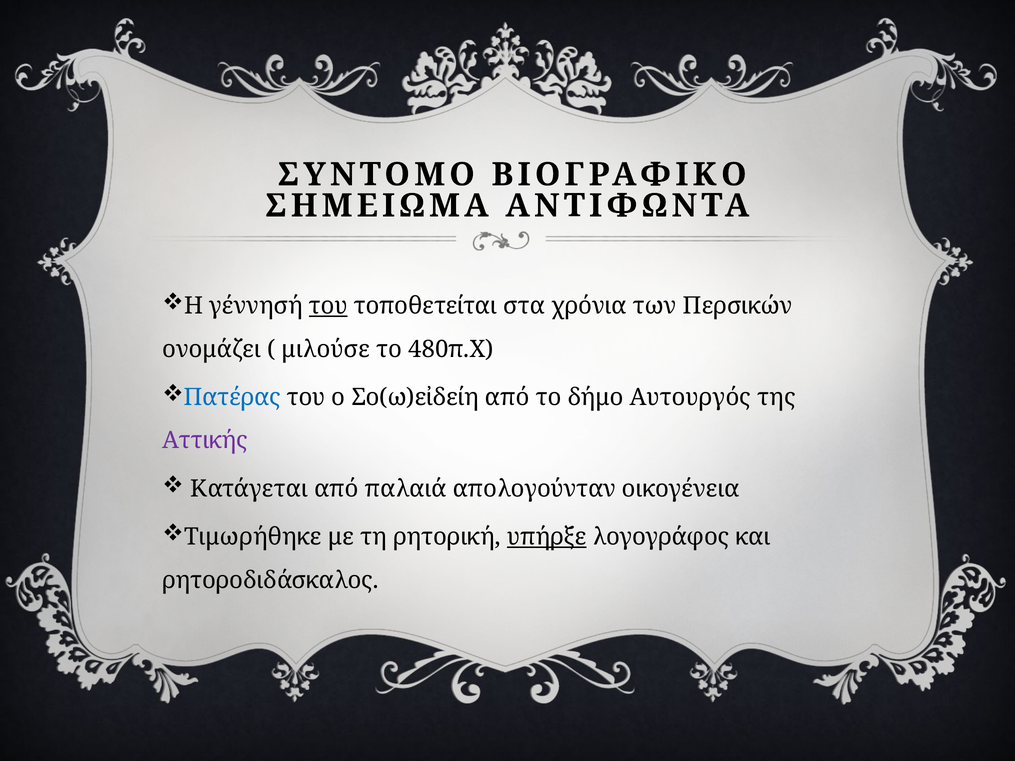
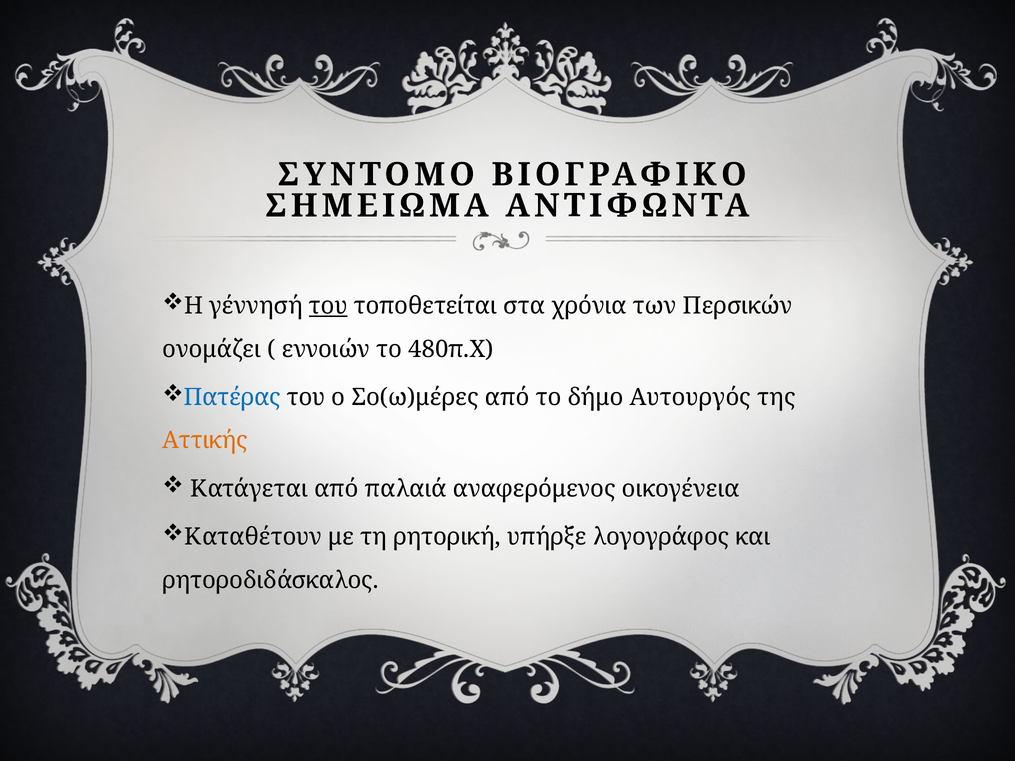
μιλούσε: μιλούσε -> εννοιών
Σο(ω)εἰδείη: Σο(ω)εἰδείη -> Σο(ω)μέρες
Αττικής colour: purple -> orange
απολογούνταν: απολογούνταν -> αναφερόμενος
Τιμωρήθηκε: Τιμωρήθηκε -> Καταθέτουν
υπήρξε underline: present -> none
